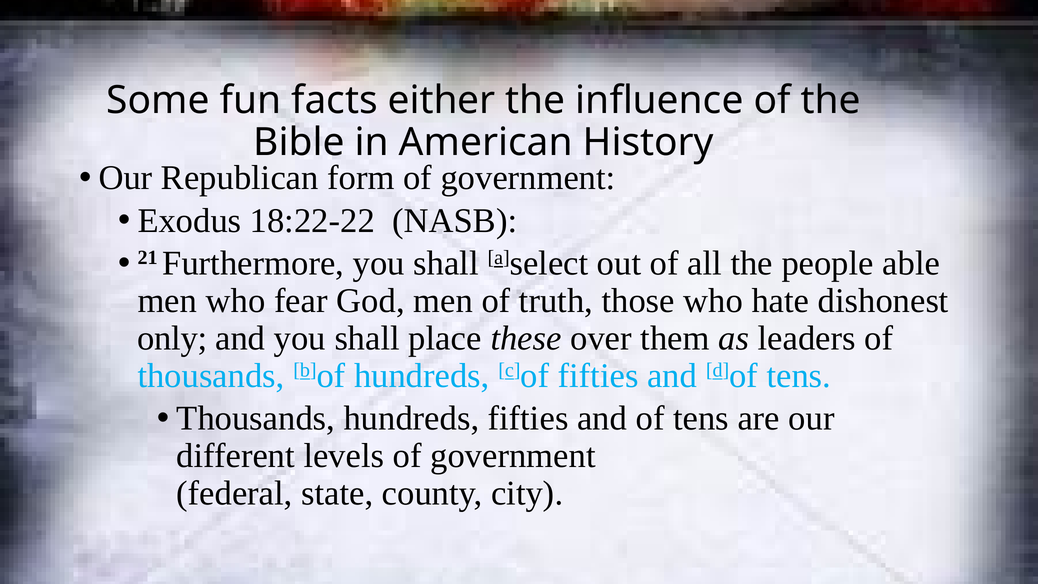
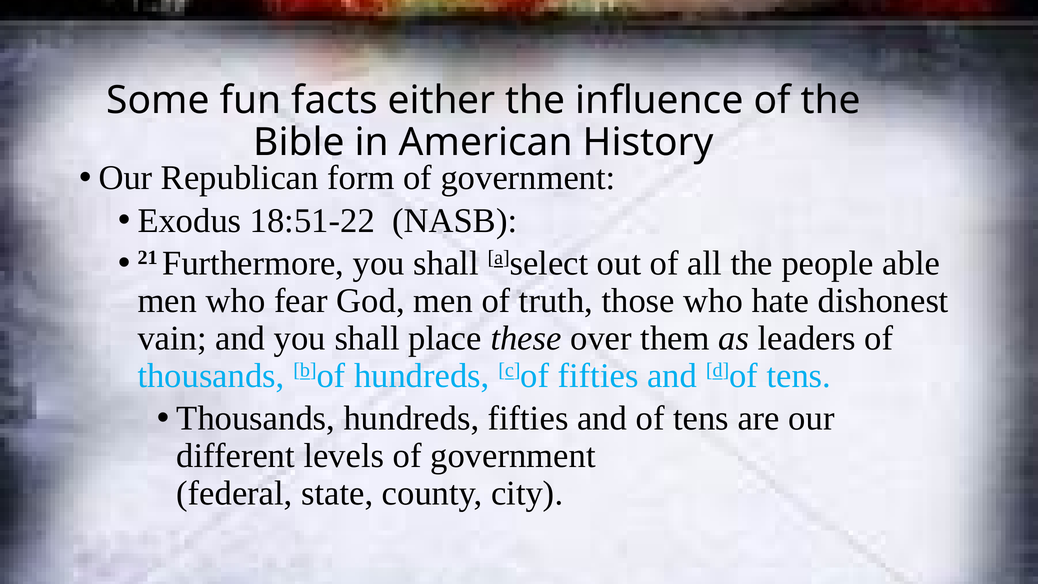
18:22-22: 18:22-22 -> 18:51-22
only: only -> vain
